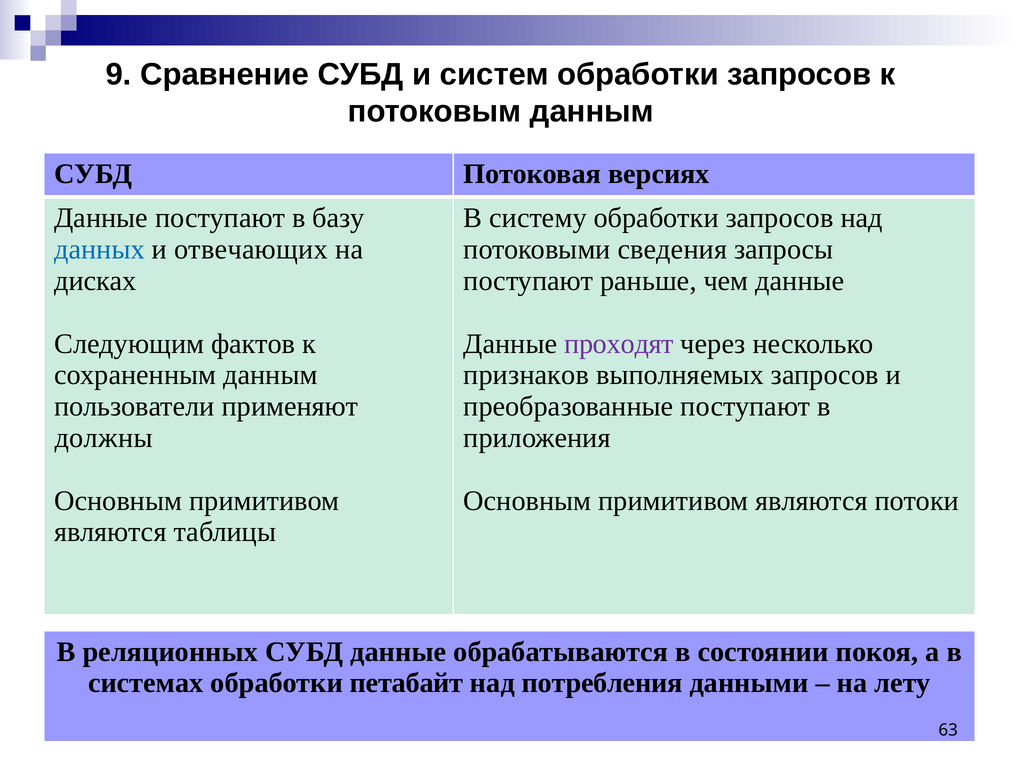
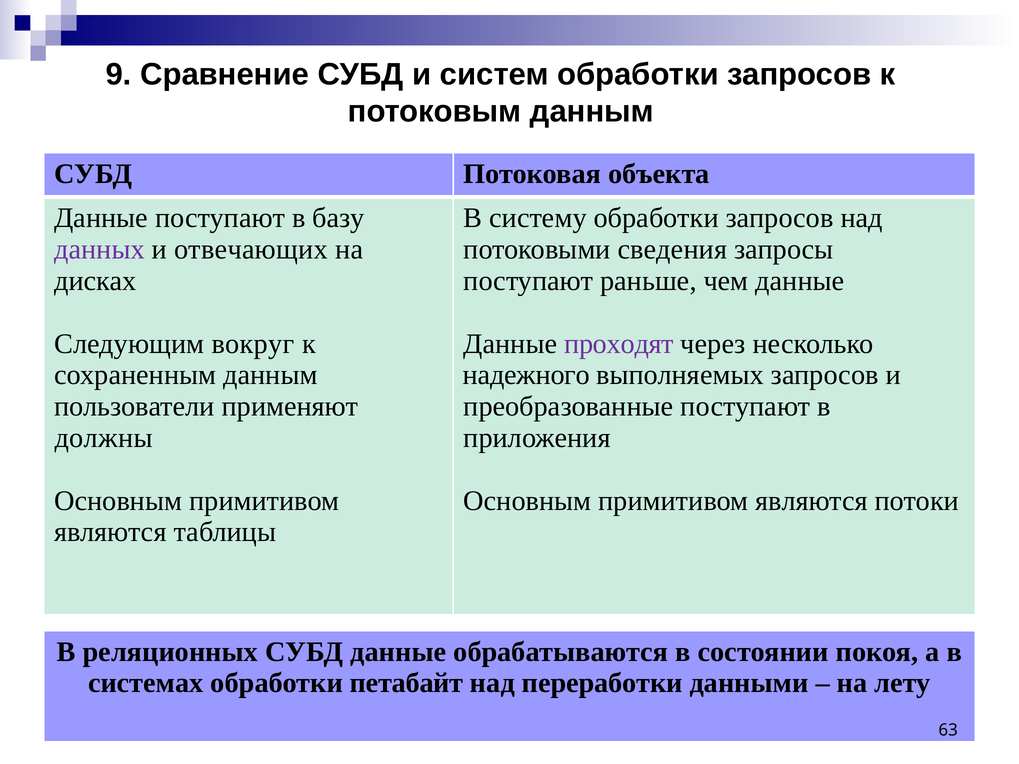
версиях: версиях -> объекта
данных colour: blue -> purple
фактов: фактов -> вокруг
признаков: признаков -> надежного
потребления: потребления -> переработки
